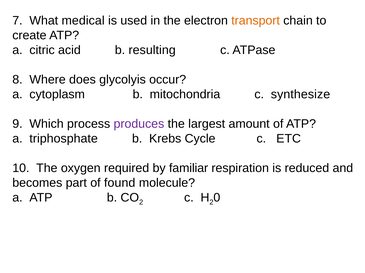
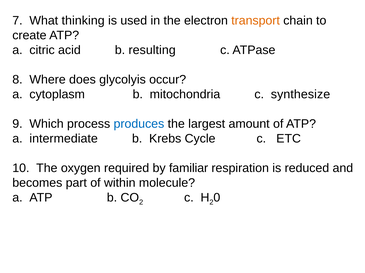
medical: medical -> thinking
produces colour: purple -> blue
triphosphate: triphosphate -> intermediate
found: found -> within
